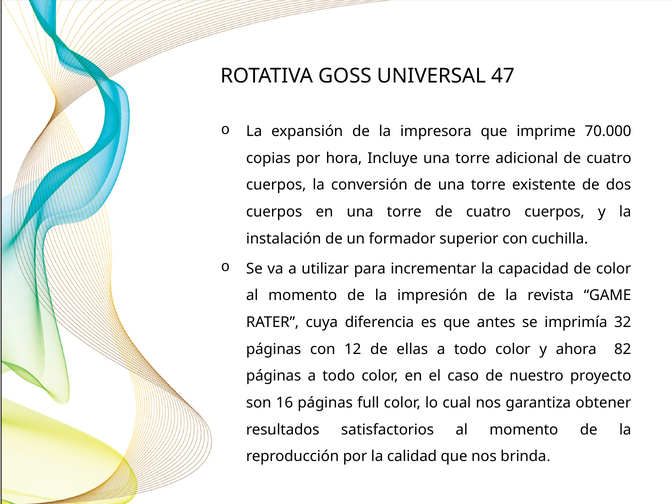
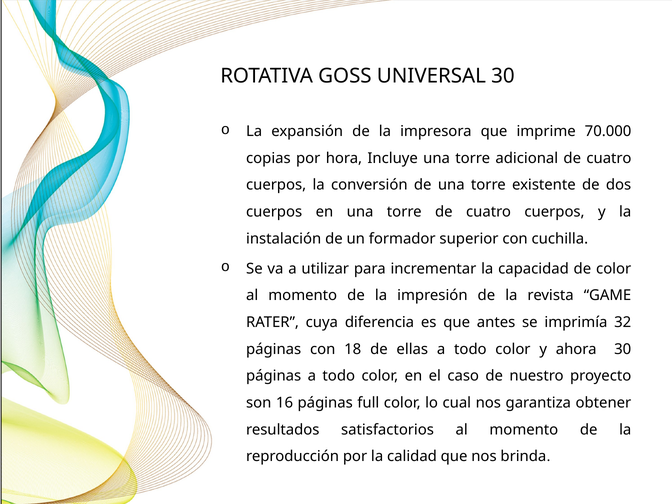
UNIVERSAL 47: 47 -> 30
12: 12 -> 18
ahora 82: 82 -> 30
